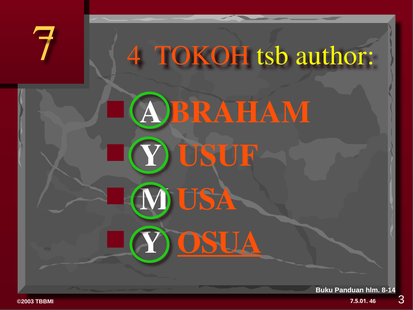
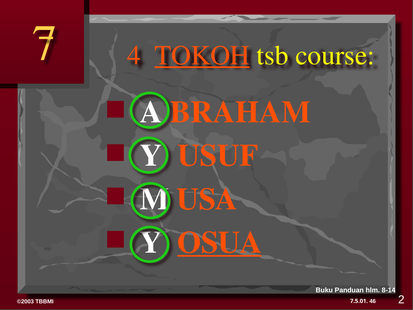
TOKOH underline: none -> present
author: author -> course
3: 3 -> 2
